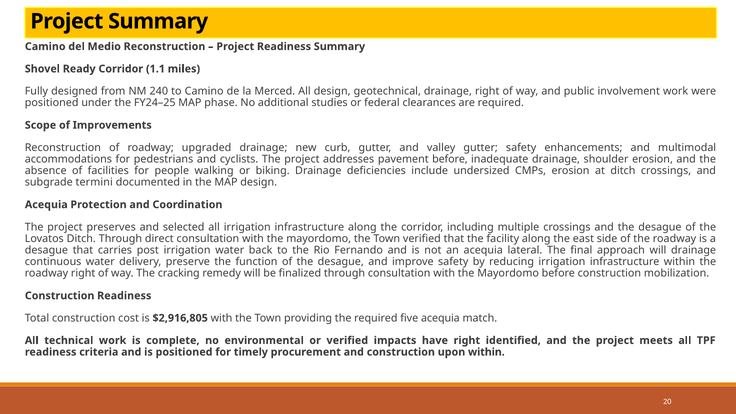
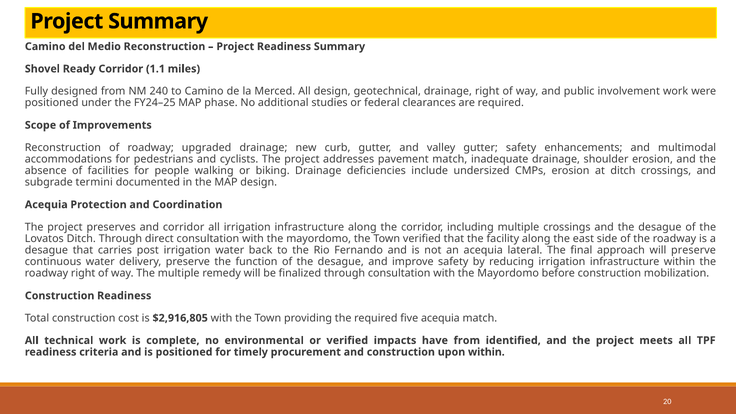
pavement before: before -> match
and selected: selected -> corridor
will drainage: drainage -> preserve
The cracking: cracking -> multiple
have right: right -> from
